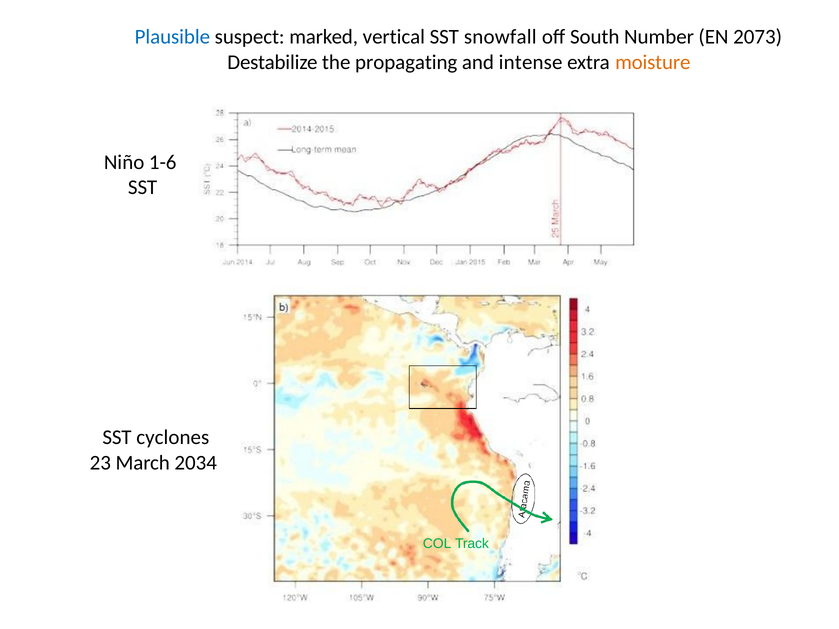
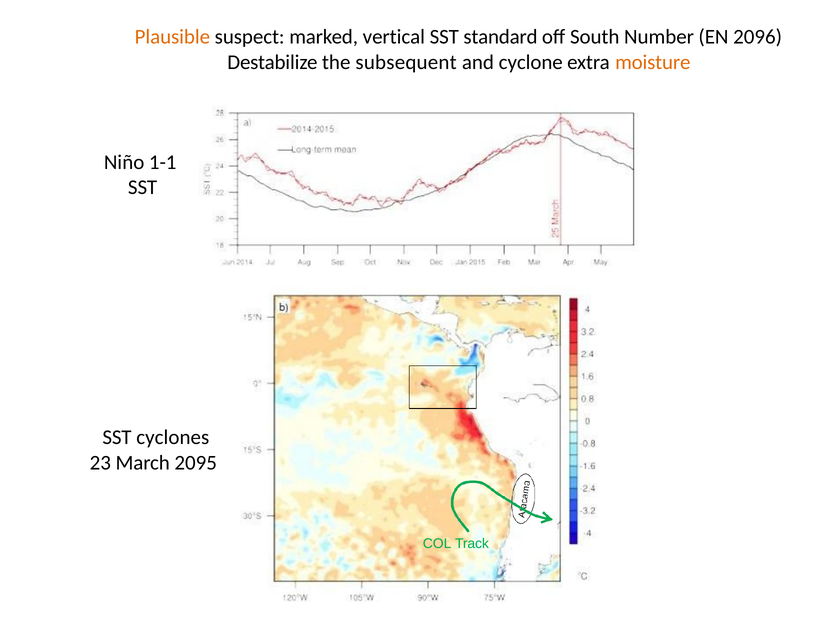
Plausible colour: blue -> orange
snowfall: snowfall -> standard
2073: 2073 -> 2096
propagating: propagating -> subsequent
intense: intense -> cyclone
1-6: 1-6 -> 1-1
2034: 2034 -> 2095
